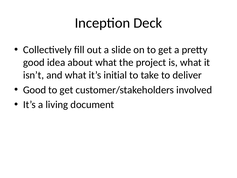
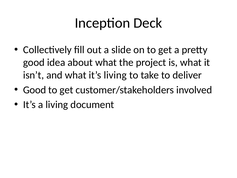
it’s initial: initial -> living
